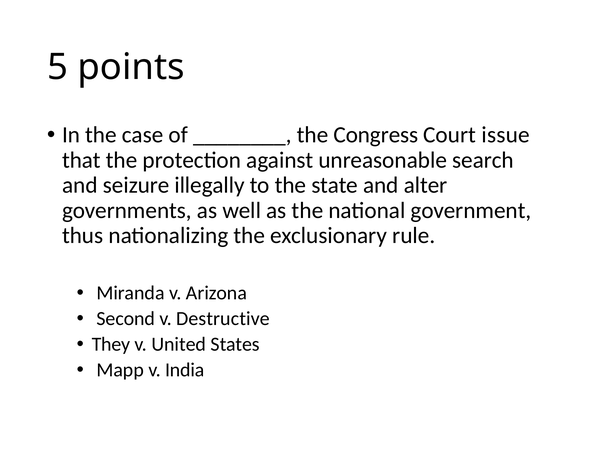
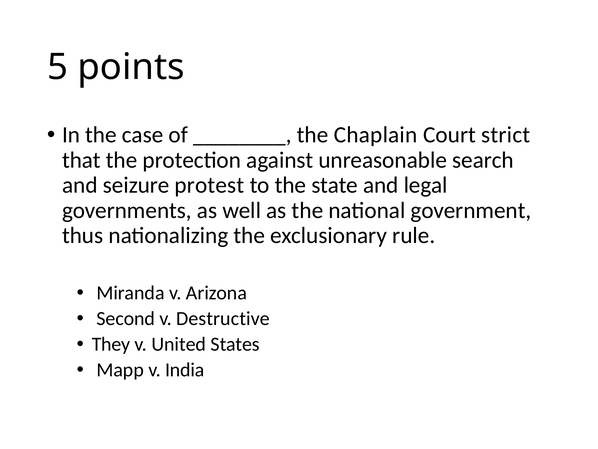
Congress: Congress -> Chaplain
issue: issue -> strict
illegally: illegally -> protest
alter: alter -> legal
